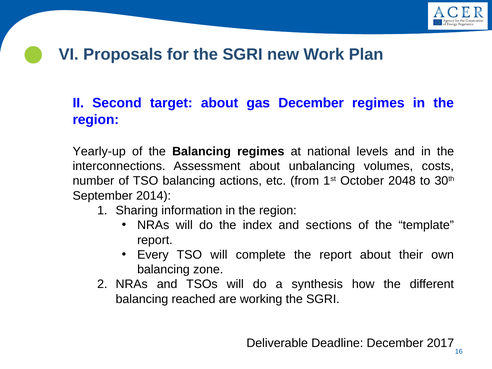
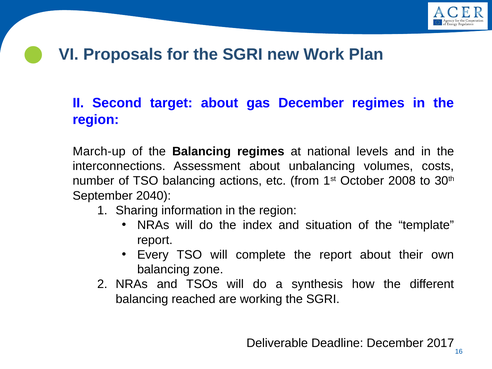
Yearly-up: Yearly-up -> March-up
2048: 2048 -> 2008
2014: 2014 -> 2040
sections: sections -> situation
